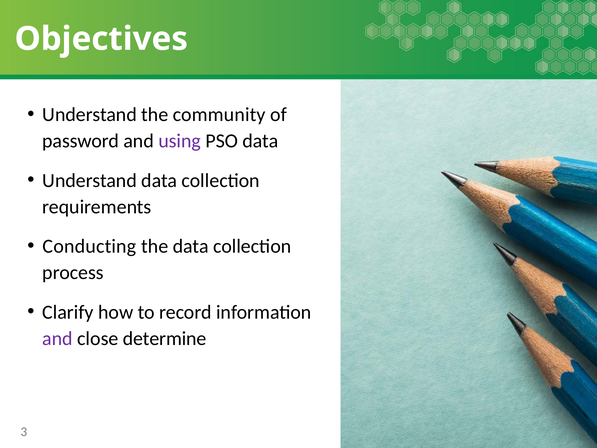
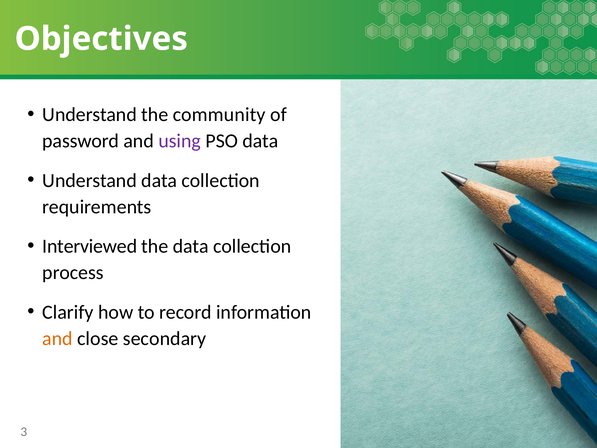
Conducting: Conducting -> Interviewed
and at (58, 338) colour: purple -> orange
determine: determine -> secondary
